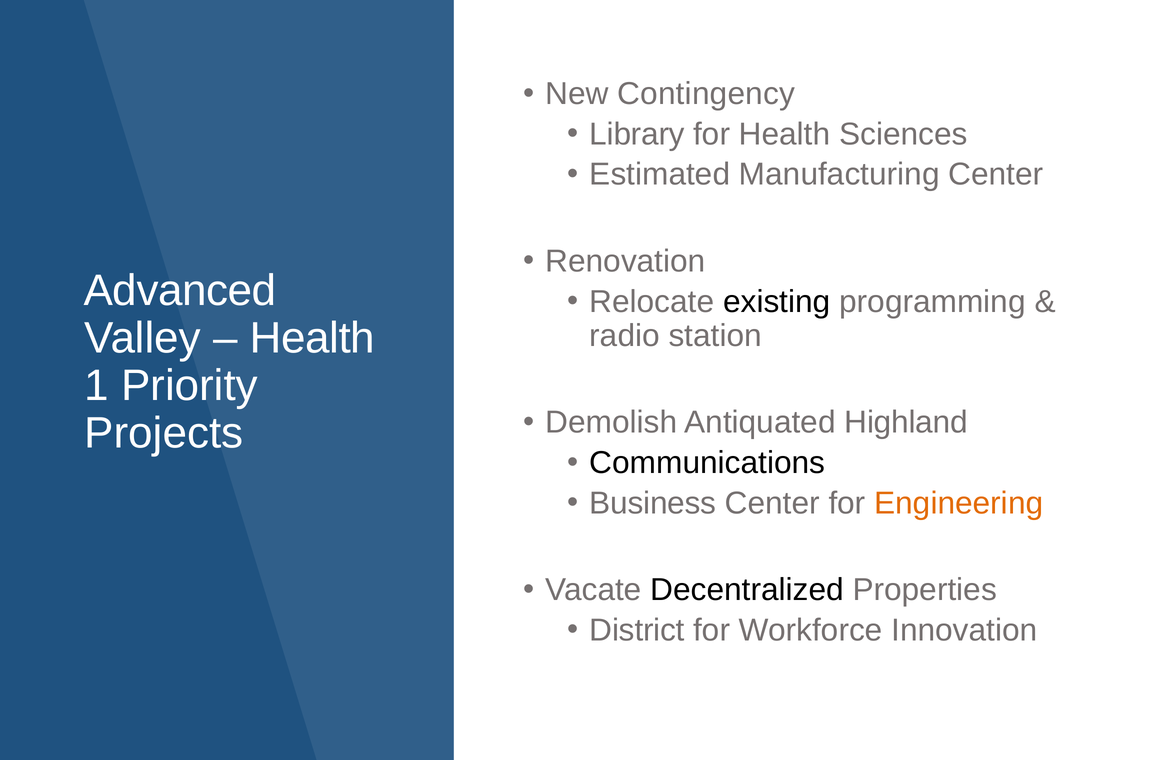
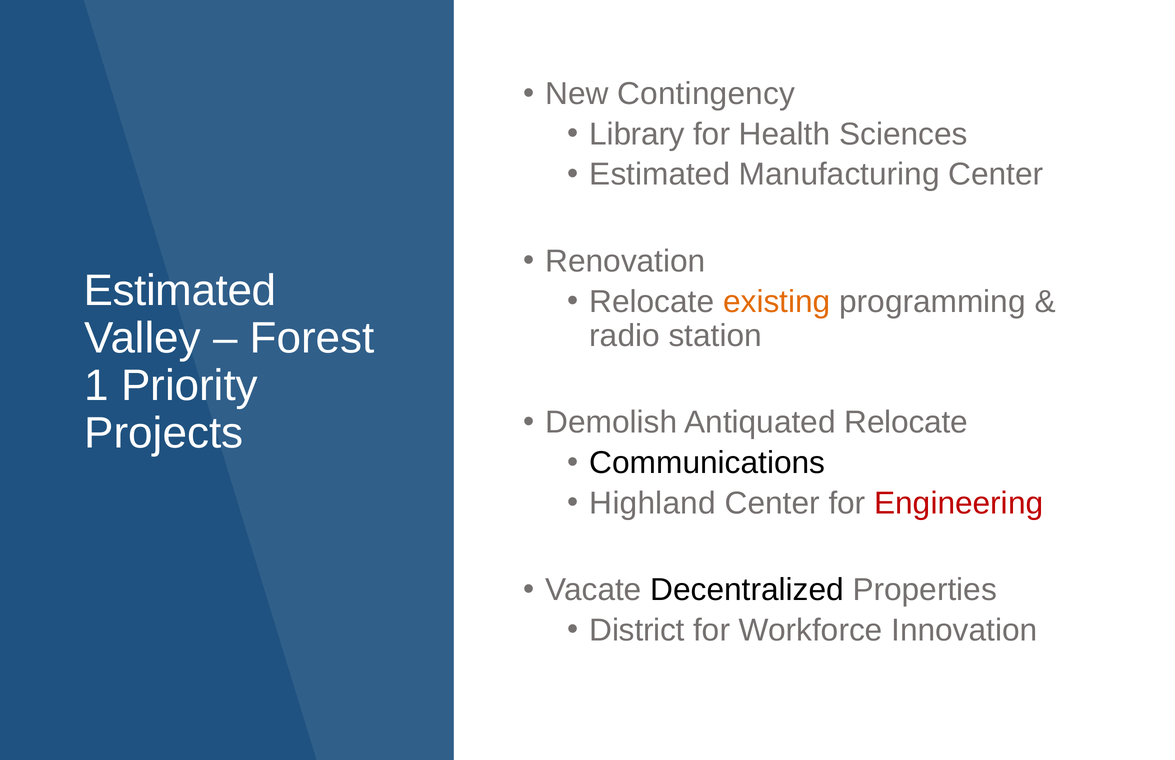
Advanced at (180, 291): Advanced -> Estimated
existing colour: black -> orange
Health at (312, 338): Health -> Forest
Antiquated Highland: Highland -> Relocate
Business: Business -> Highland
Engineering colour: orange -> red
